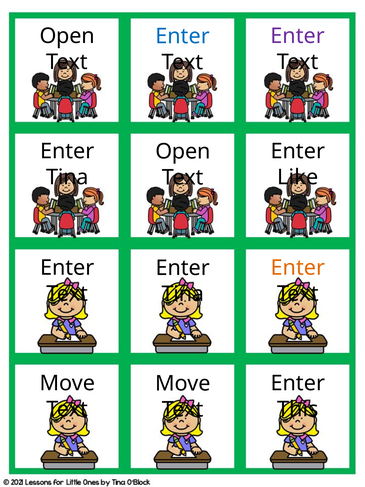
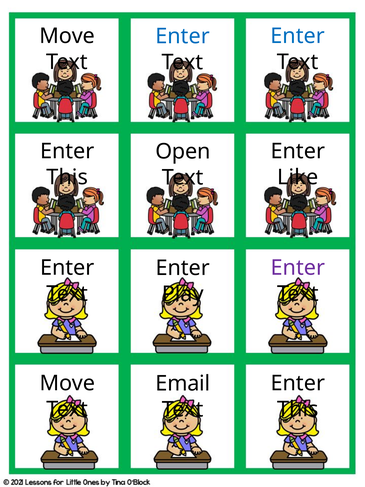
Open at (67, 36): Open -> Move
Enter at (298, 36) colour: purple -> blue
Tina at (67, 177): Tina -> This
Enter at (298, 268) colour: orange -> purple
Tina at (183, 294): Tina -> Play
Move at (183, 383): Move -> Email
